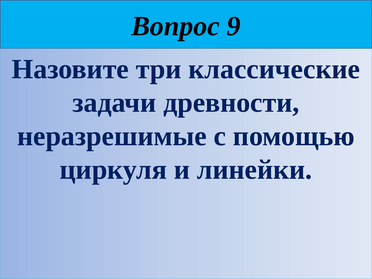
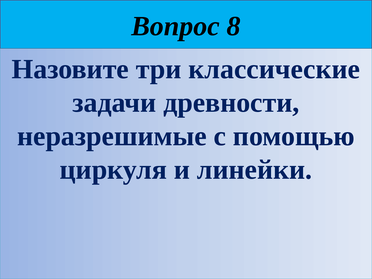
9: 9 -> 8
